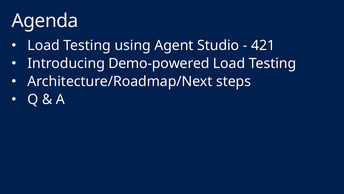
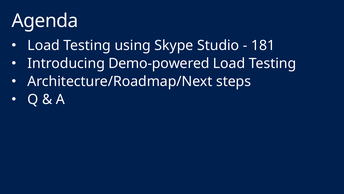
Agent: Agent -> Skype
421: 421 -> 181
